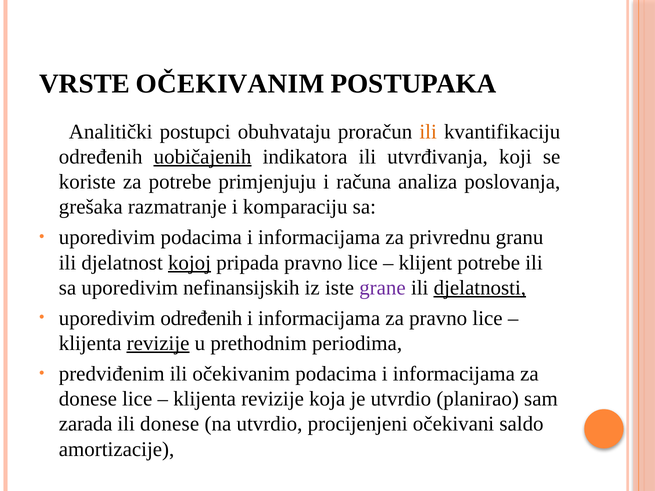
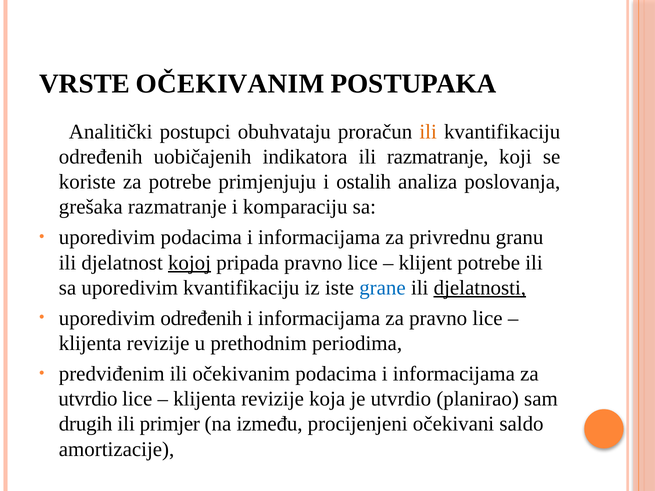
uobičajenih underline: present -> none
ili utvrđivanja: utvrđivanja -> razmatranje
računa: računa -> ostalih
uporedivim nefinansijskih: nefinansijskih -> kvantifikaciju
grane colour: purple -> blue
revizije at (158, 344) underline: present -> none
donese at (88, 399): donese -> utvrdio
zarada: zarada -> drugih
ili donese: donese -> primjer
na utvrdio: utvrdio -> između
